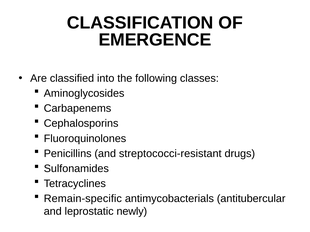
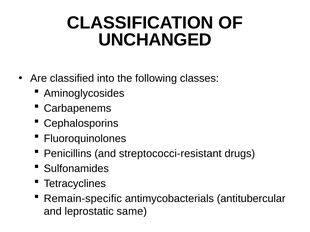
EMERGENCE: EMERGENCE -> UNCHANGED
newly: newly -> same
